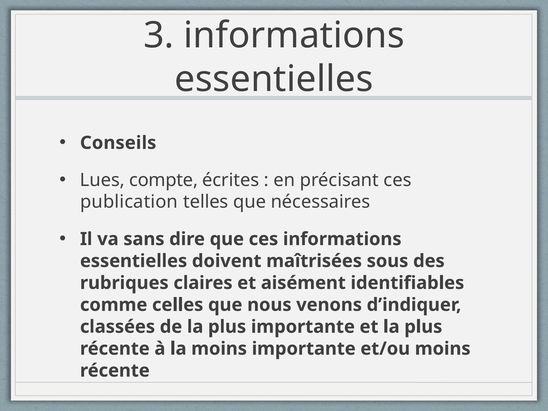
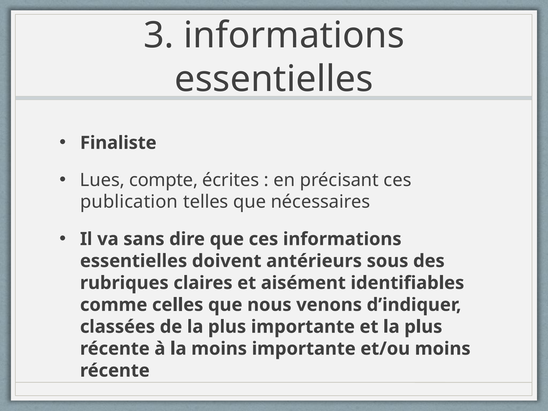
Conseils: Conseils -> Finaliste
maîtrisées: maîtrisées -> antérieurs
